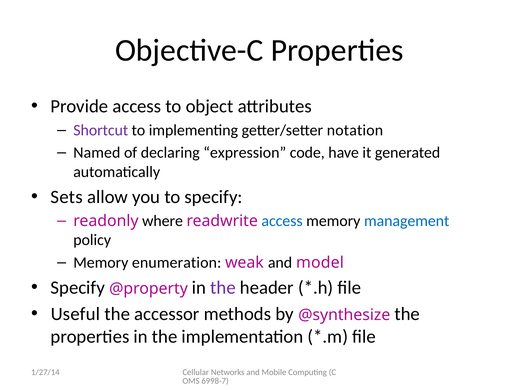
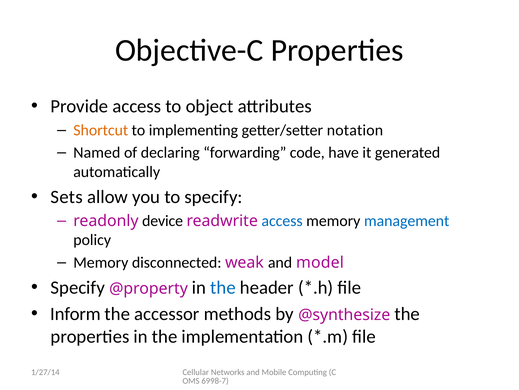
Shortcut colour: purple -> orange
expression: expression -> forwarding
where: where -> device
enumeration: enumeration -> disconnected
the at (223, 287) colour: purple -> blue
Useful: Useful -> Inform
